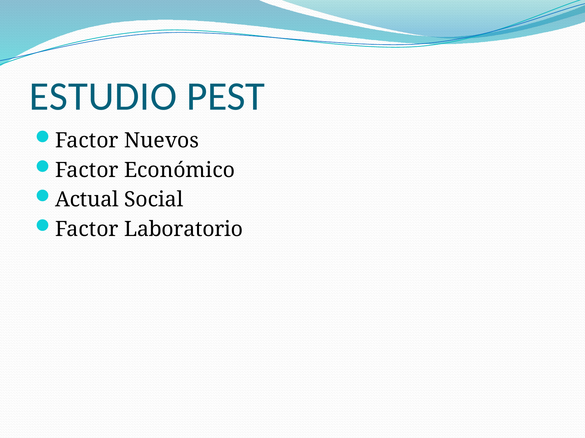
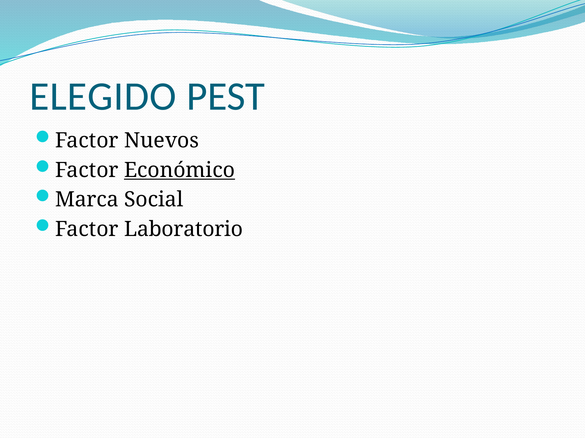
ESTUDIO: ESTUDIO -> ELEGIDO
Económico underline: none -> present
Actual: Actual -> Marca
